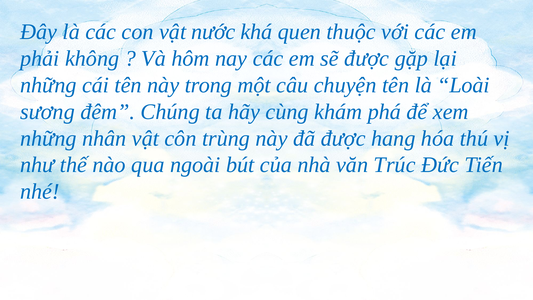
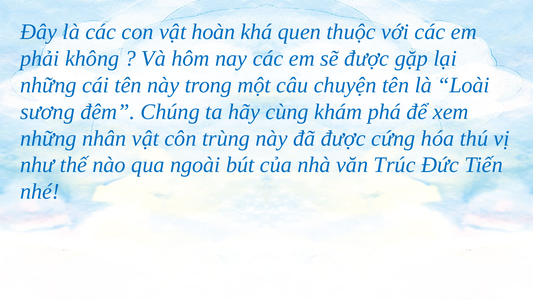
nước: nước -> hoàn
hang: hang -> cứng
